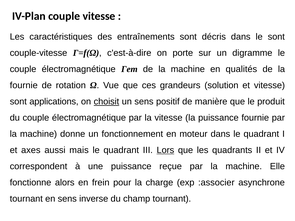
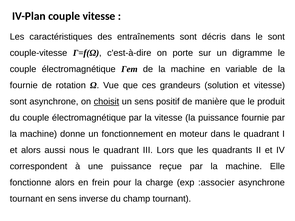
qualités: qualités -> variable
sont applications: applications -> asynchrone
et axes: axes -> alors
mais: mais -> nous
Lors underline: present -> none
